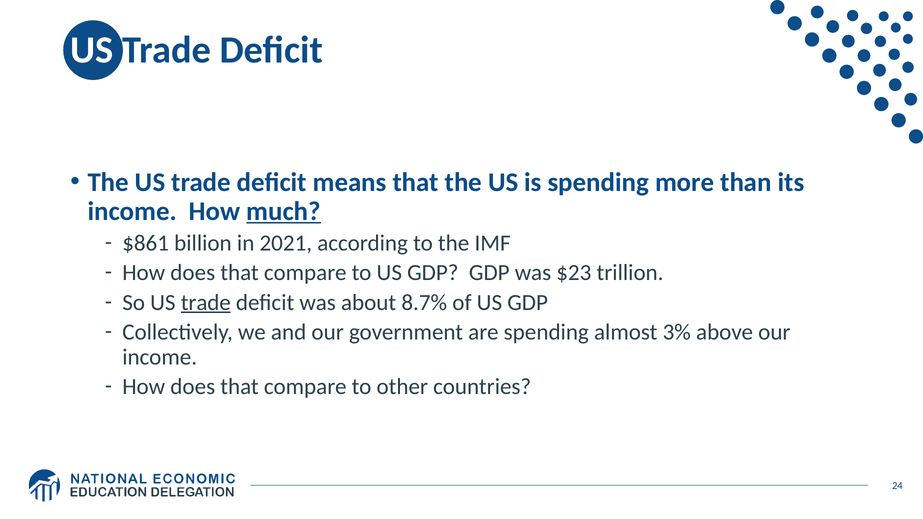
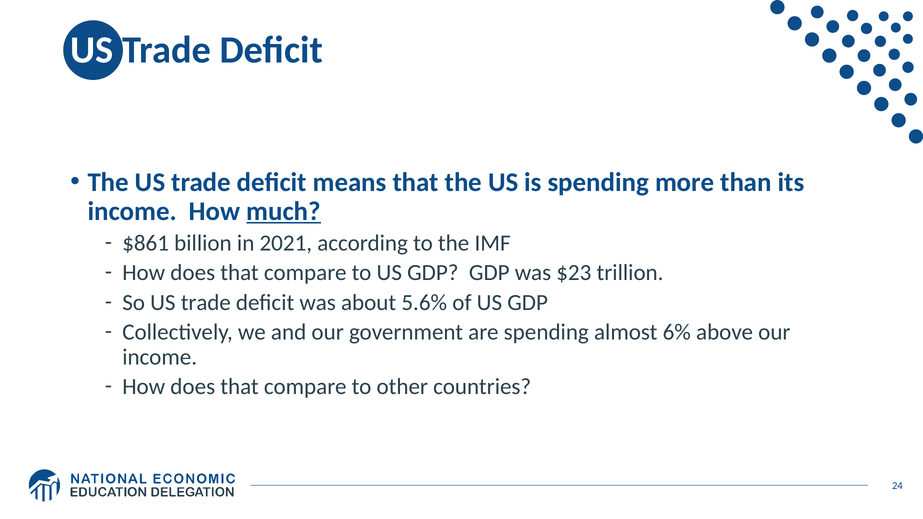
trade at (206, 303) underline: present -> none
8.7%: 8.7% -> 5.6%
3%: 3% -> 6%
